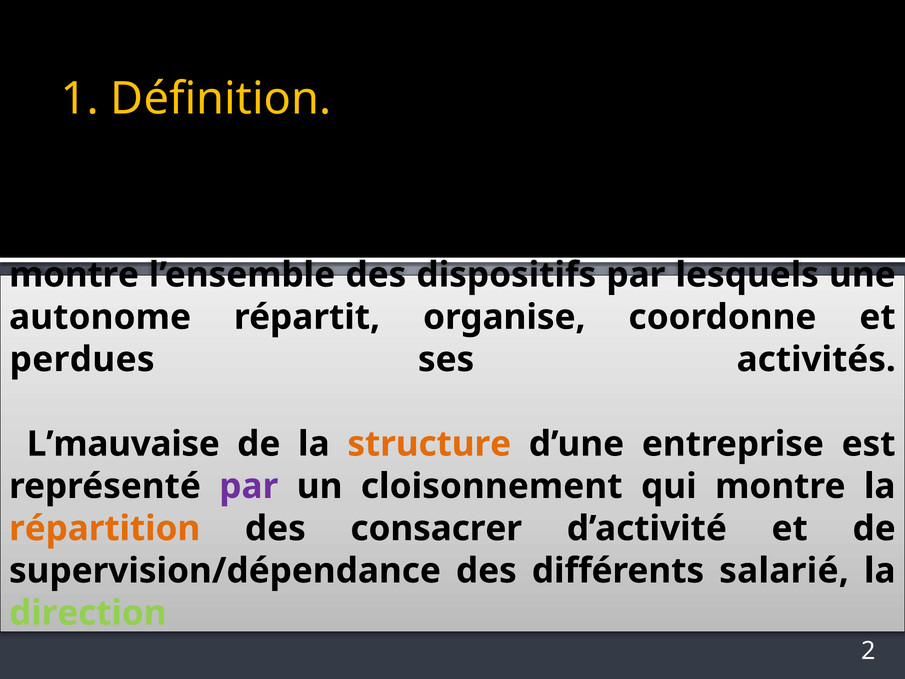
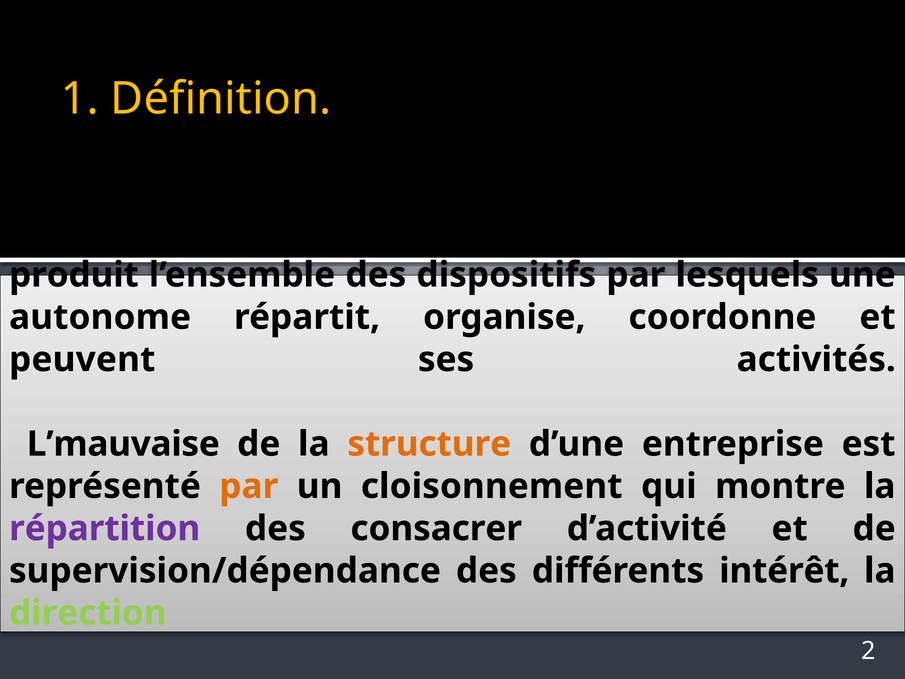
expertise: expertise -> stratégie
montre at (74, 275): montre -> produit
perdues: perdues -> peuvent
par at (249, 486) colour: purple -> orange
répartition colour: orange -> purple
salarié: salarié -> intérêt
